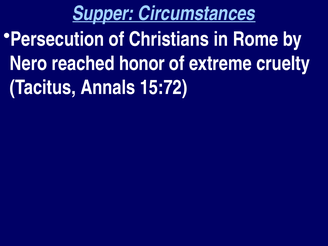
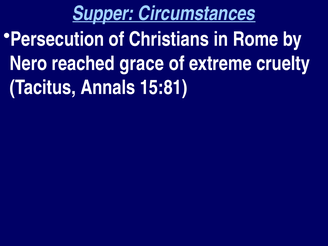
honor: honor -> grace
15:72: 15:72 -> 15:81
